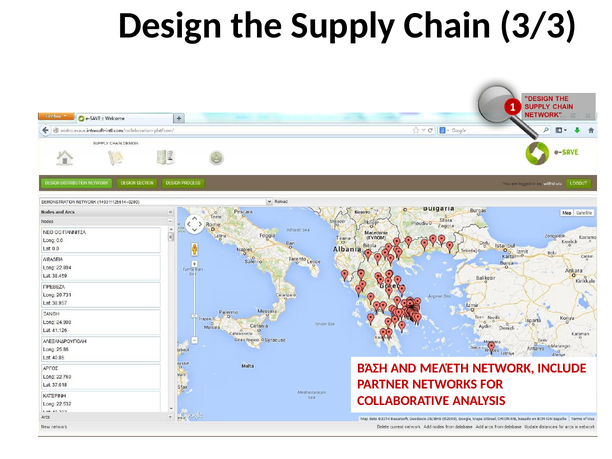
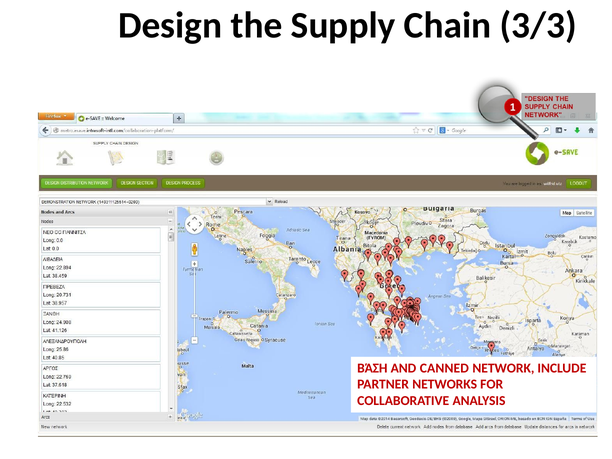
ΜΕΛΈΤΗ: ΜΕΛΈΤΗ -> CANNED
